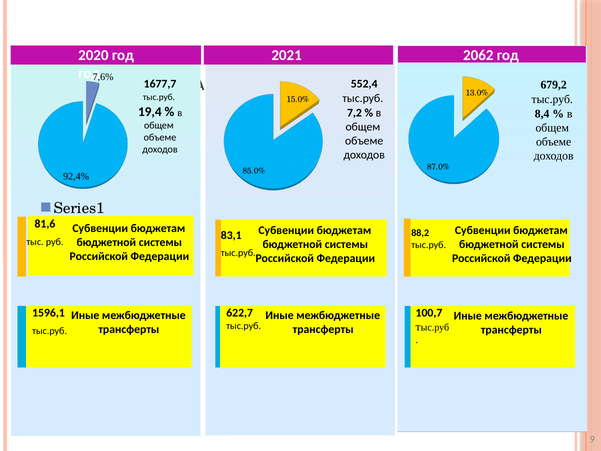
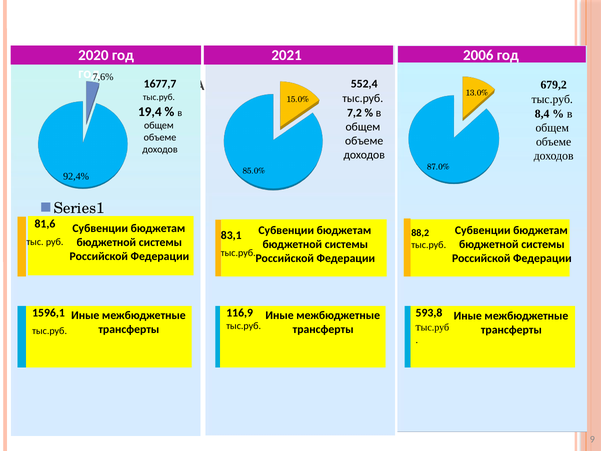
2062: 2062 -> 2006
622,7: 622,7 -> 116,9
100,7: 100,7 -> 593,8
